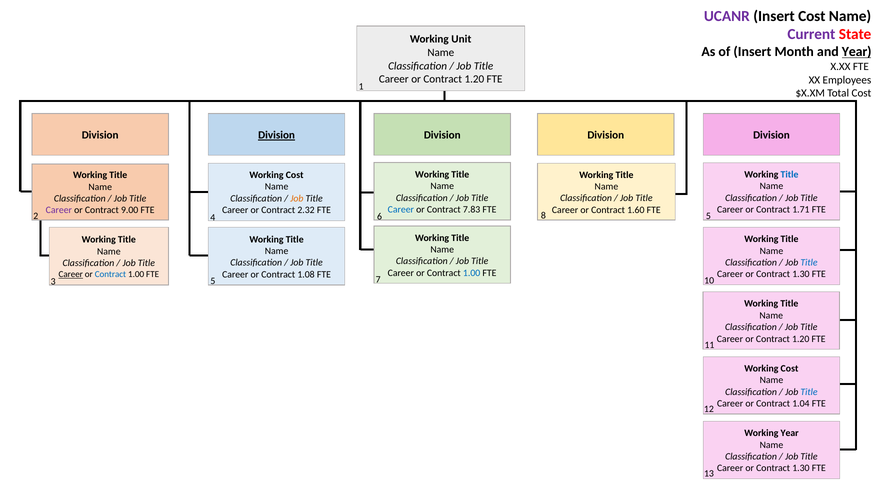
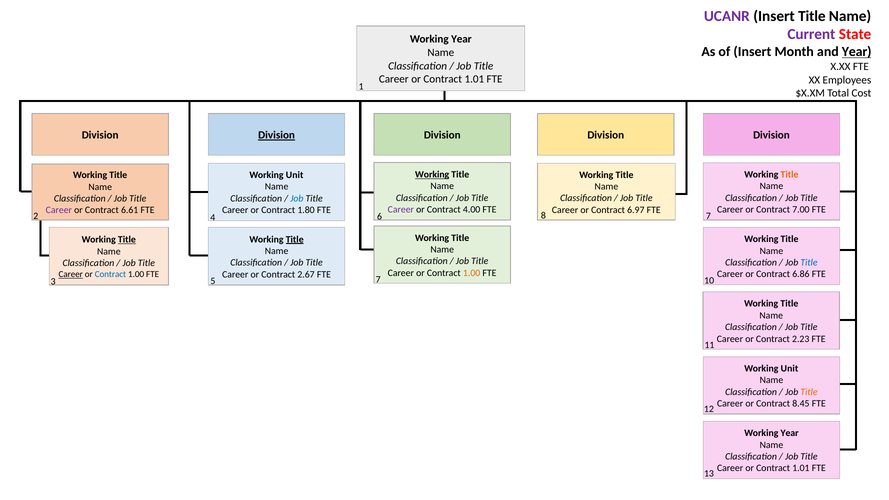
Insert Cost: Cost -> Title
Unit at (461, 39): Unit -> Year
1.20 at (474, 79): 1.20 -> 1.01
Working at (432, 174) underline: none -> present
Title at (790, 175) colour: blue -> orange
Cost at (295, 175): Cost -> Unit
Job at (297, 199) colour: orange -> blue
Career at (401, 210) colour: blue -> purple
7.83: 7.83 -> 4.00
1.71: 1.71 -> 7.00
1.60: 1.60 -> 6.97
2.32: 2.32 -> 1.80
9.00: 9.00 -> 6.61
8 5: 5 -> 7
Title at (295, 239) underline: none -> present
Title at (127, 240) underline: none -> present
1.00 at (472, 273) colour: blue -> orange
1.30 at (801, 274): 1.30 -> 6.86
1.08: 1.08 -> 2.67
1.20 at (801, 339): 1.20 -> 2.23
Cost at (790, 369): Cost -> Unit
Title at (809, 392) colour: blue -> orange
1.04: 1.04 -> 8.45
1.30 at (801, 468): 1.30 -> 1.01
